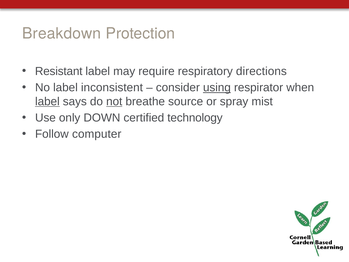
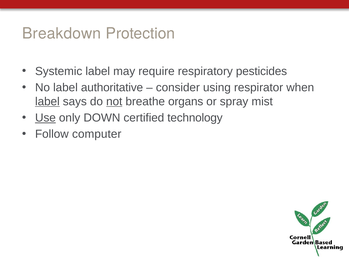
Resistant: Resistant -> Systemic
directions: directions -> pesticides
inconsistent: inconsistent -> authoritative
using underline: present -> none
source: source -> organs
Use underline: none -> present
